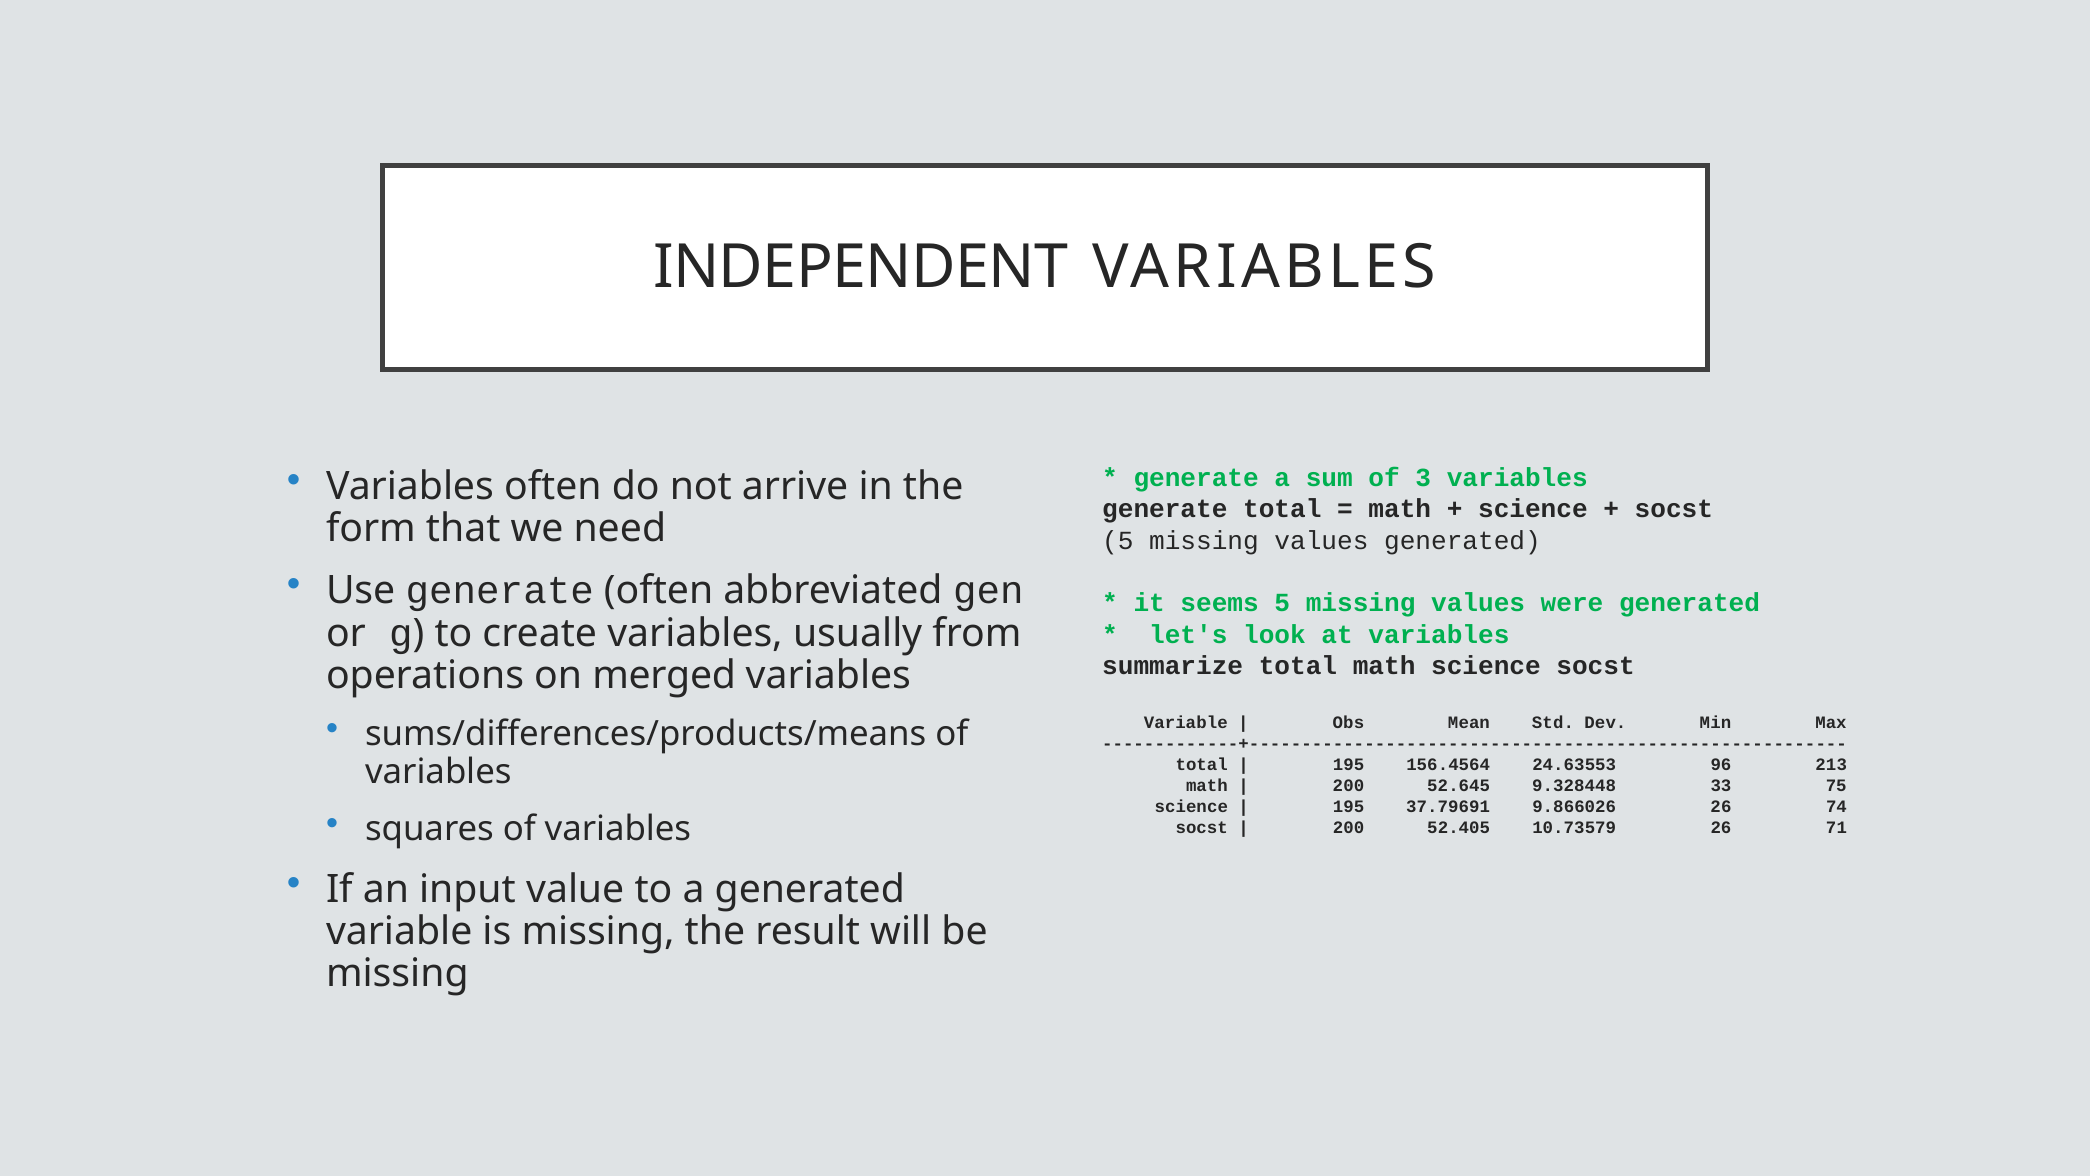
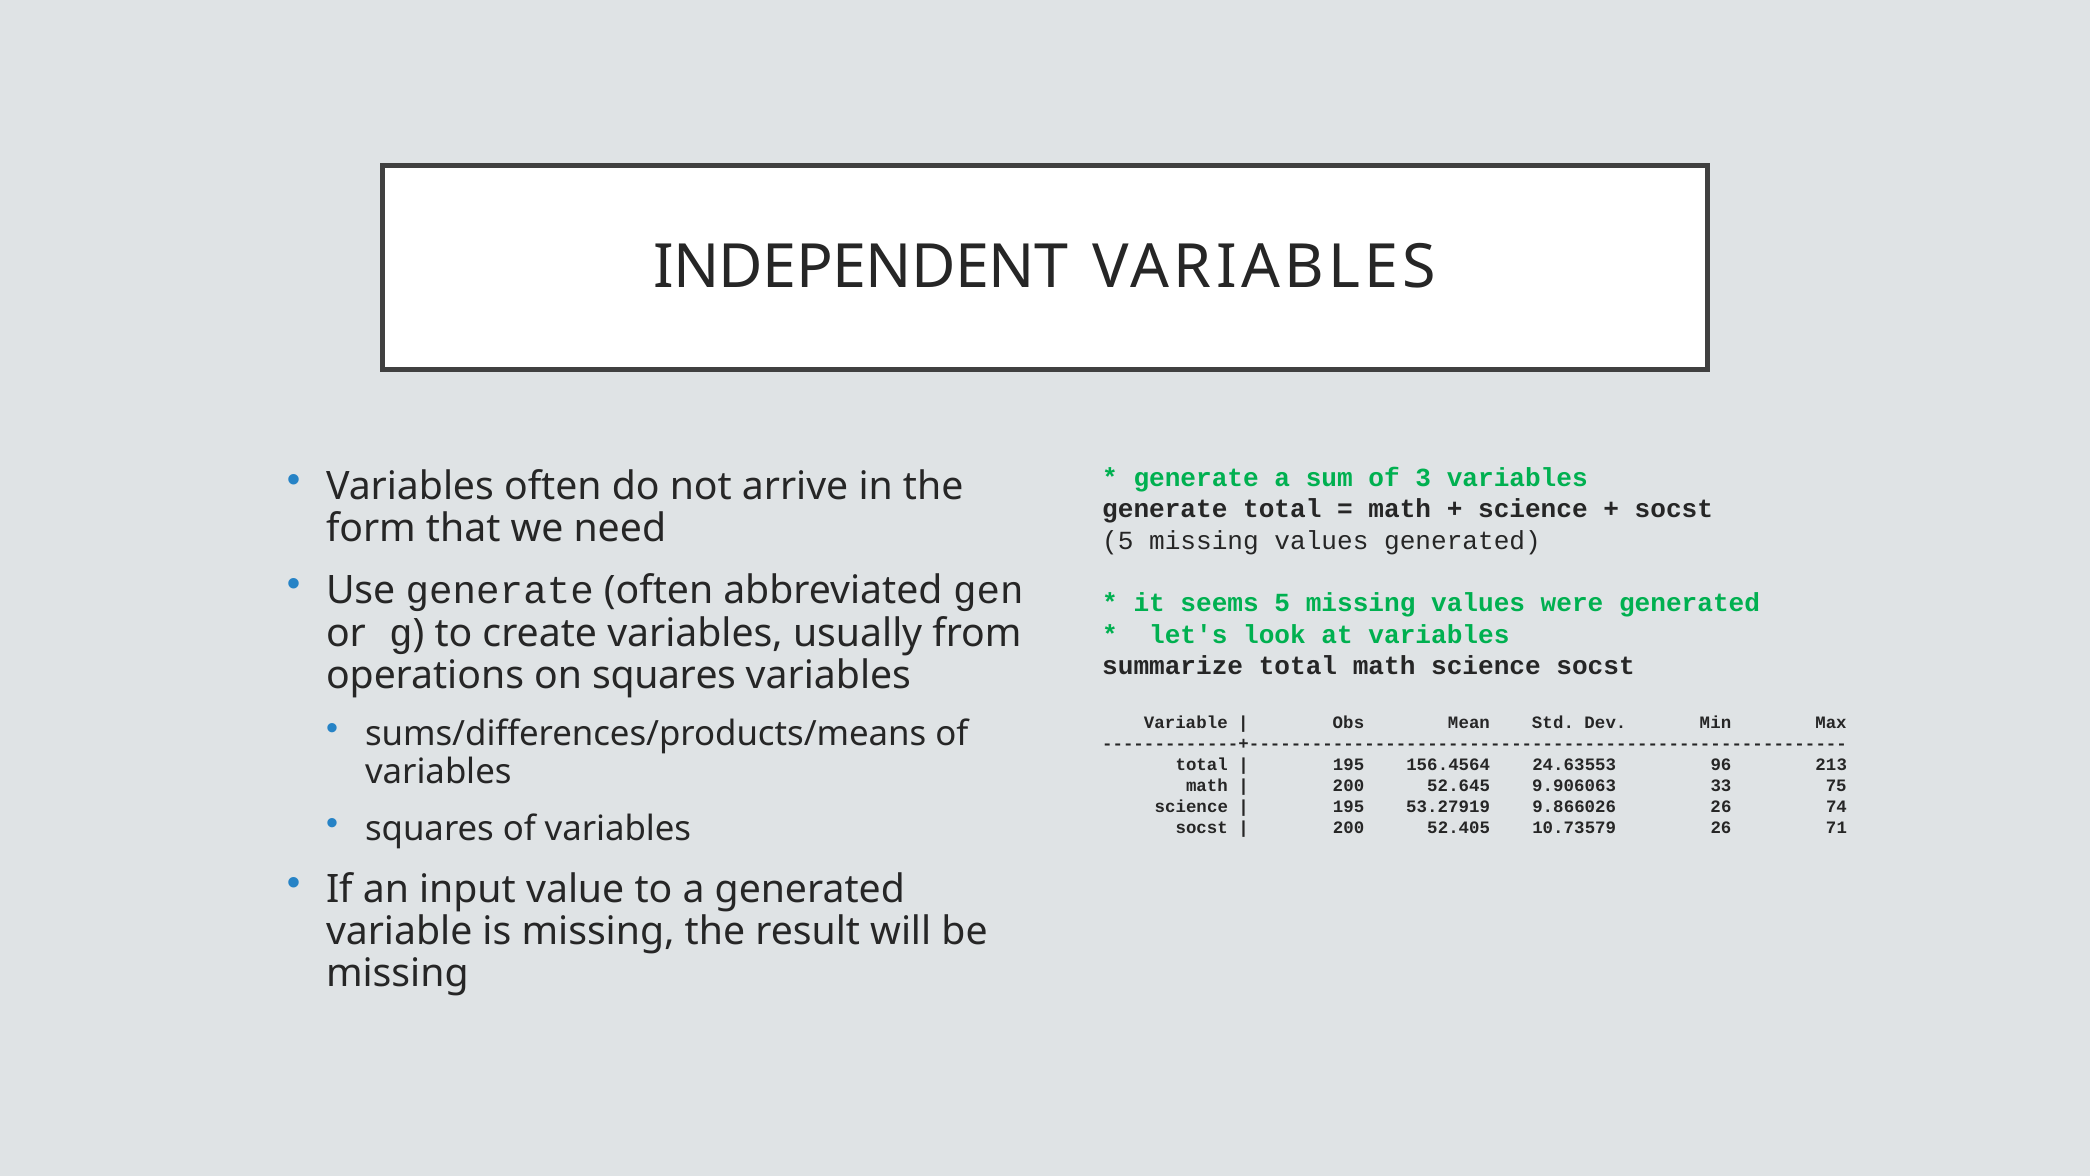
on merged: merged -> squares
9.328448: 9.328448 -> 9.906063
37.79691: 37.79691 -> 53.27919
